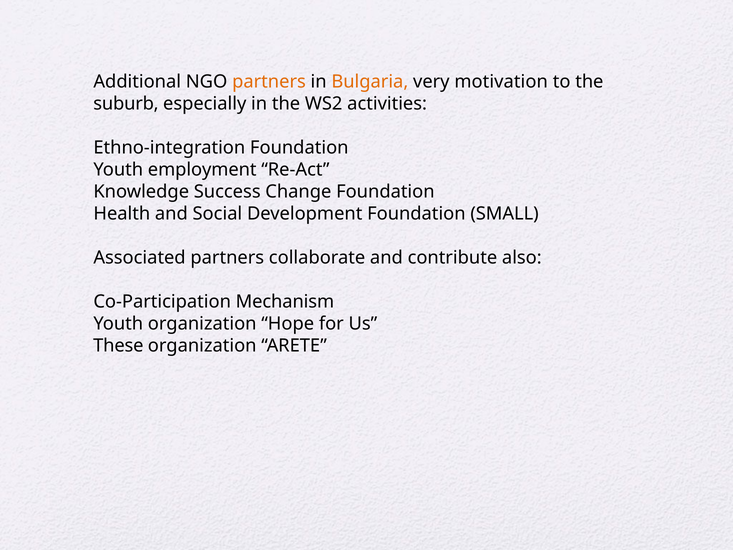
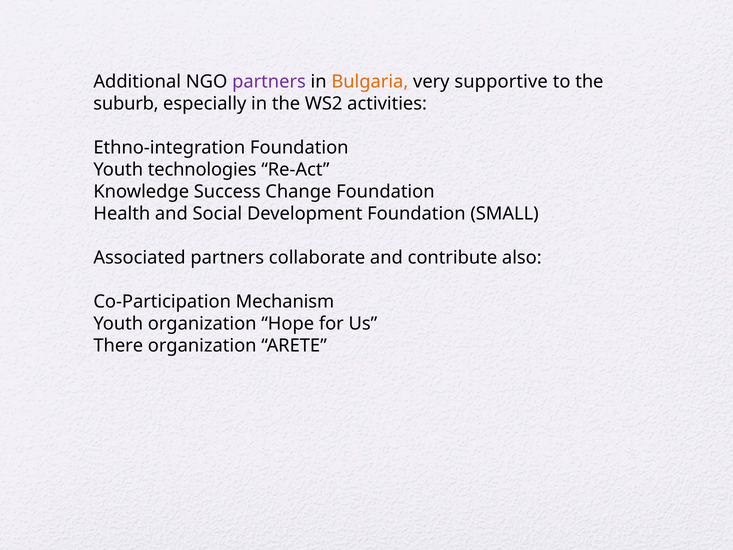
partners at (269, 82) colour: orange -> purple
motivation: motivation -> supportive
employment: employment -> technologies
These: These -> There
